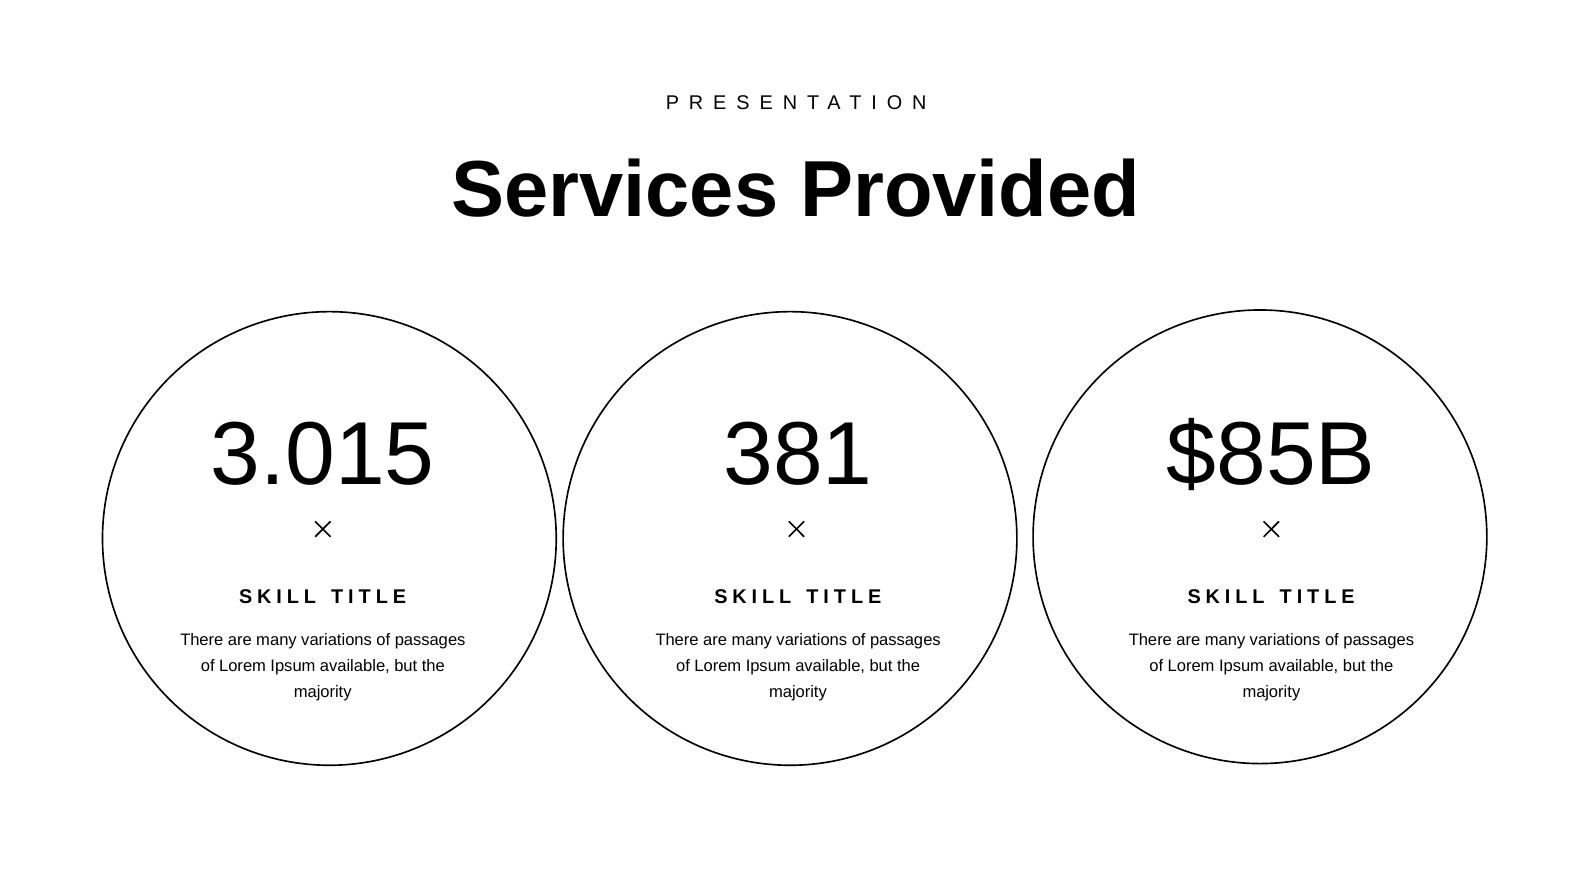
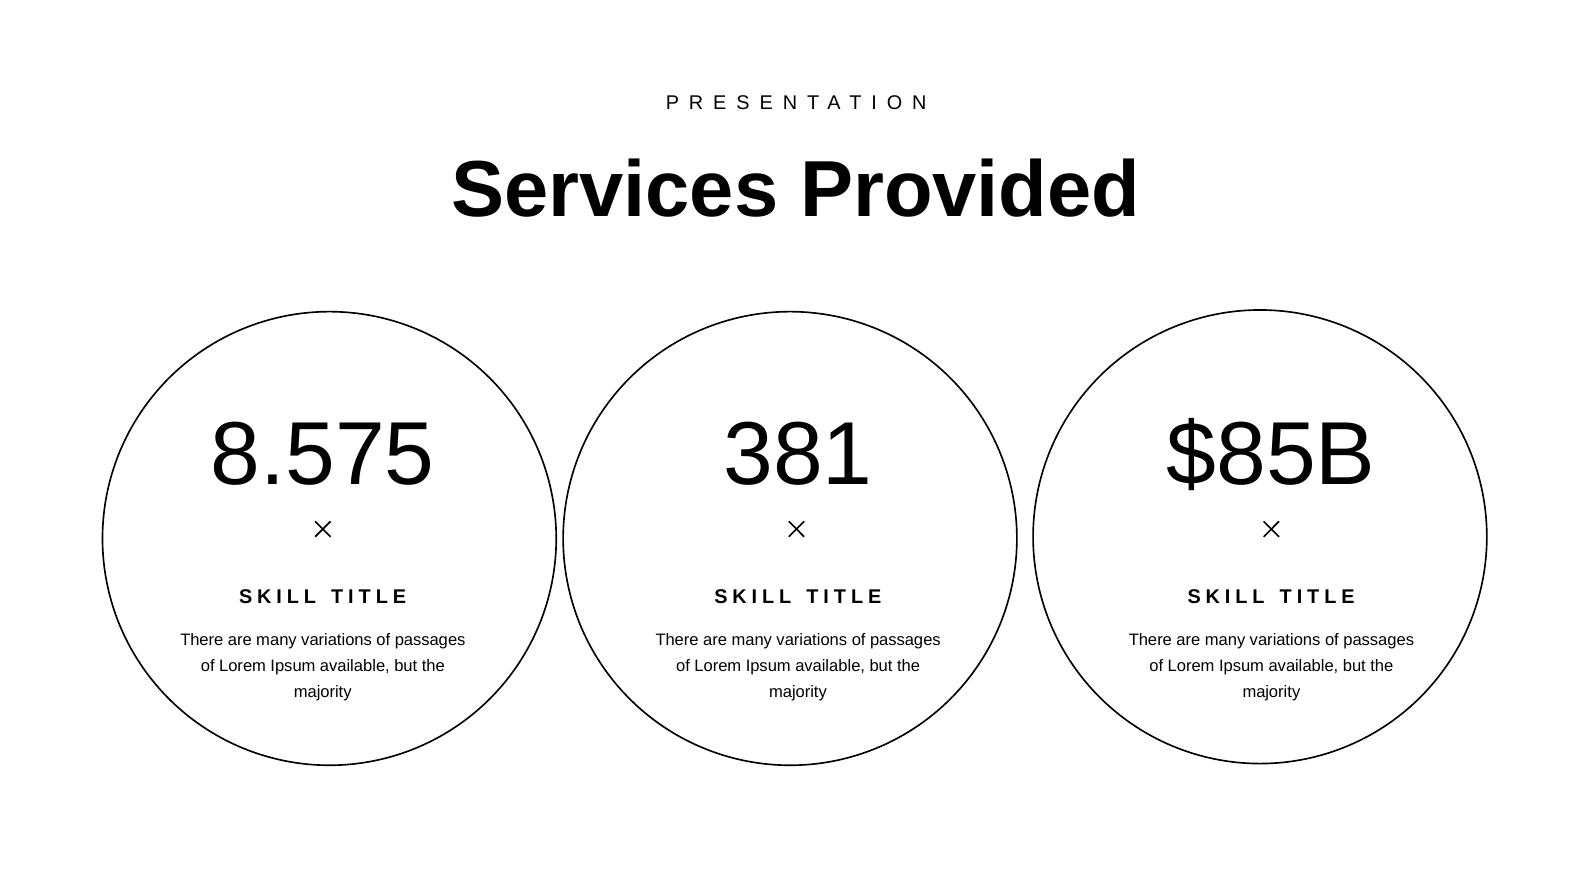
3.015: 3.015 -> 8.575
